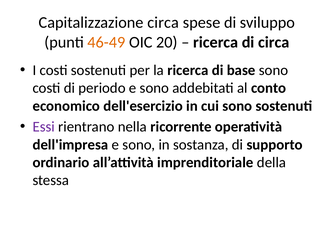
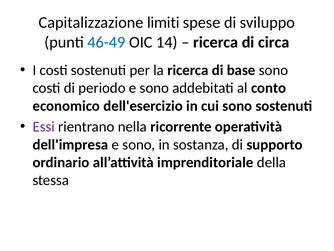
Capitalizzazione circa: circa -> limiti
46-49 colour: orange -> blue
20: 20 -> 14
